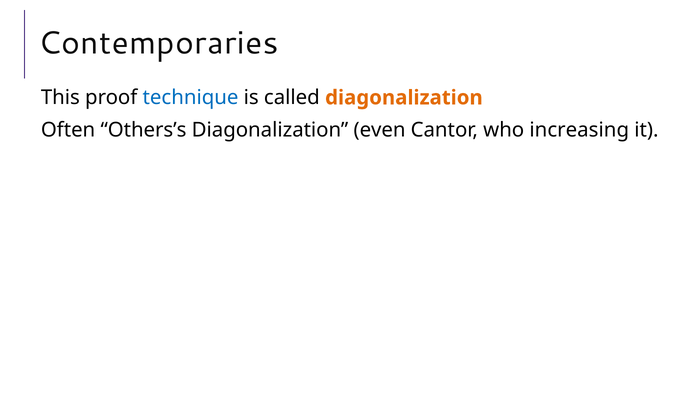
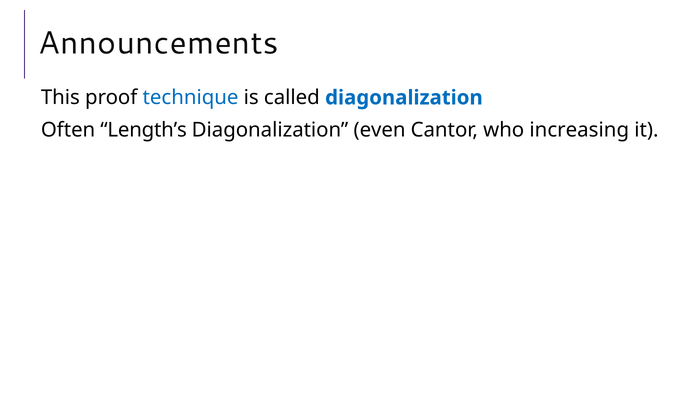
Contemporaries: Contemporaries -> Announcements
diagonalization at (404, 98) colour: orange -> blue
Others’s: Others’s -> Length’s
